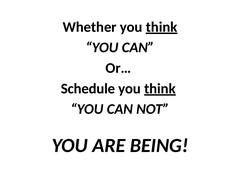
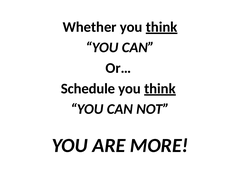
BEING: BEING -> MORE
